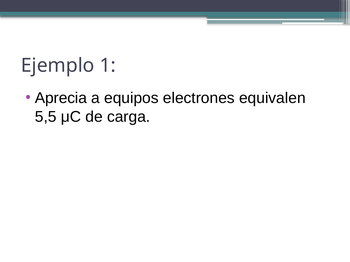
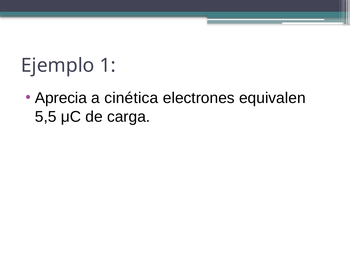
equipos: equipos -> cinética
